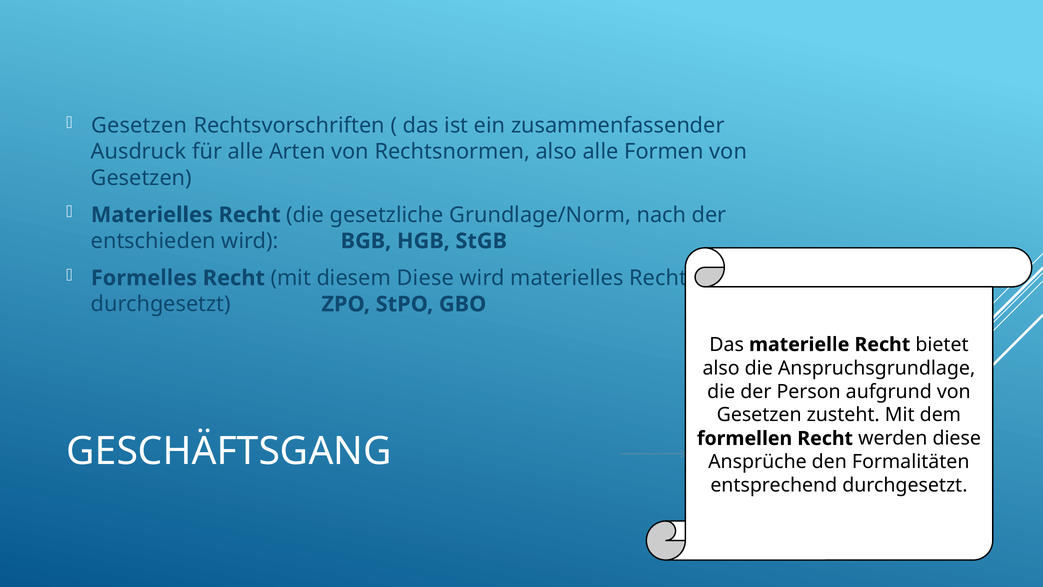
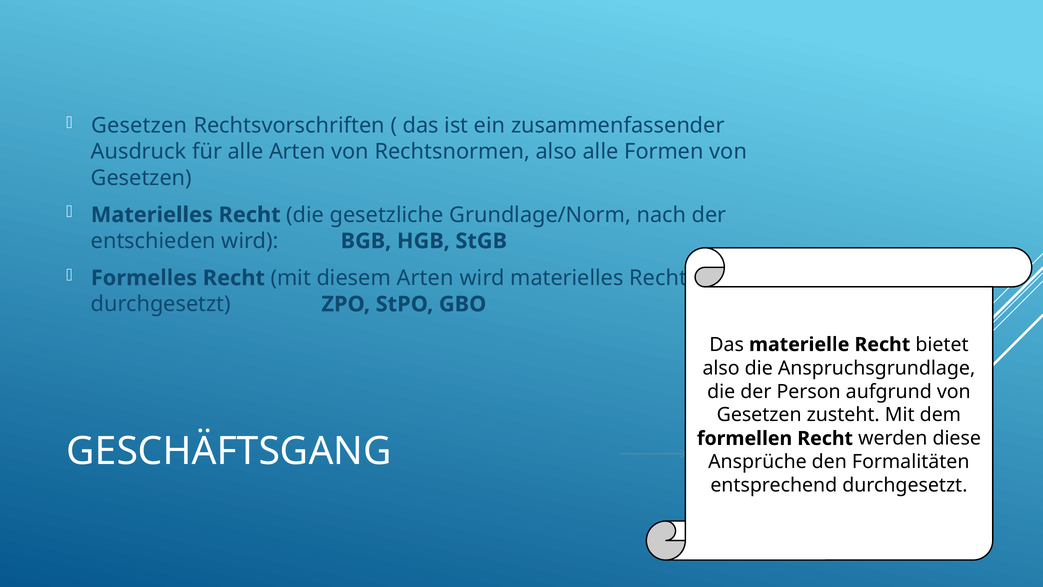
diesem Diese: Diese -> Arten
